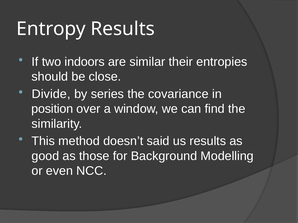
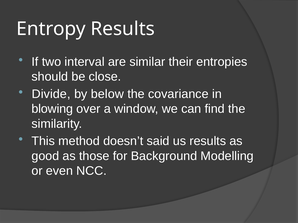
indoors: indoors -> interval
series: series -> below
position: position -> blowing
